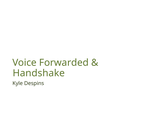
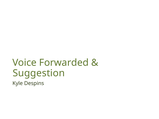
Handshake: Handshake -> Suggestion
